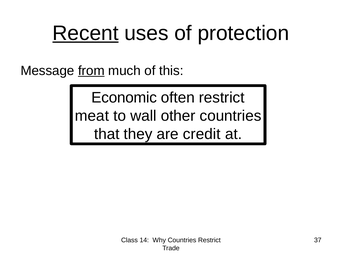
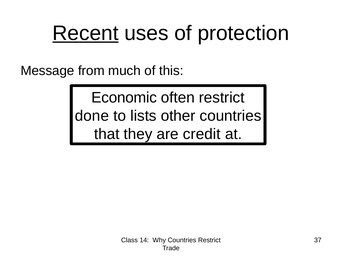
from underline: present -> none
meat: meat -> done
wall: wall -> lists
